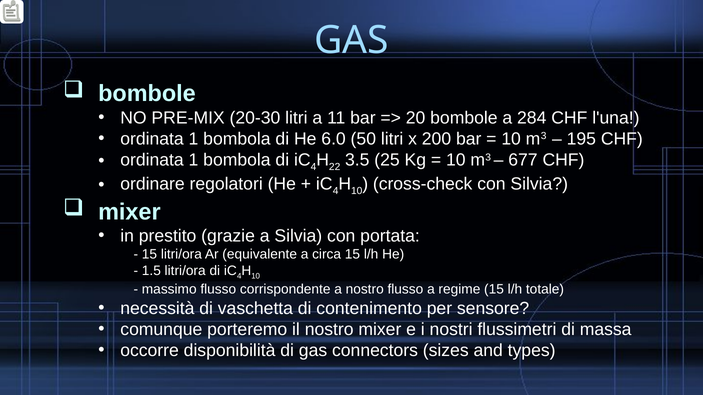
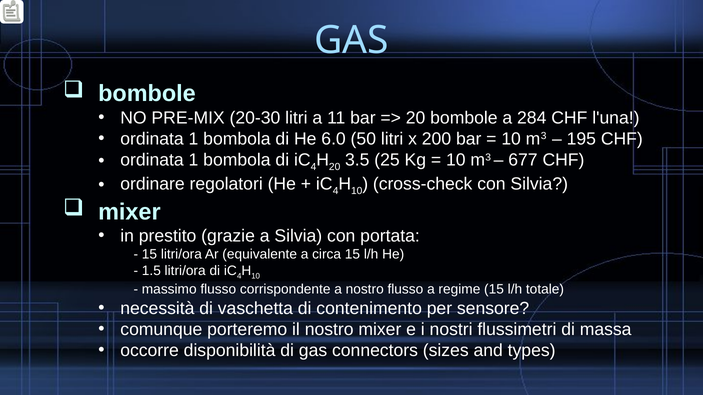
22 at (335, 167): 22 -> 20
